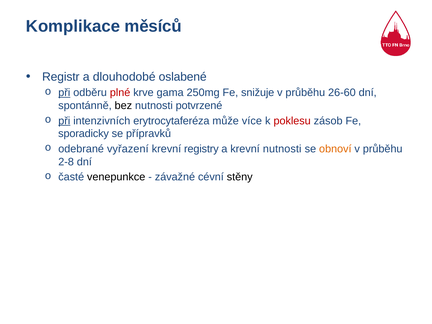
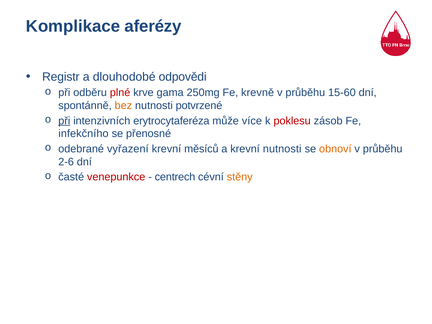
měsíců: měsíců -> aferézy
oslabené: oslabené -> odpovědi
při at (64, 93) underline: present -> none
snižuje: snižuje -> krevně
26-60: 26-60 -> 15-60
bez colour: black -> orange
sporadicky: sporadicky -> infekčního
přípravků: přípravků -> přenosné
registry: registry -> měsíců
2-8: 2-8 -> 2-6
venepunkce colour: black -> red
závažné: závažné -> centrech
stěny colour: black -> orange
